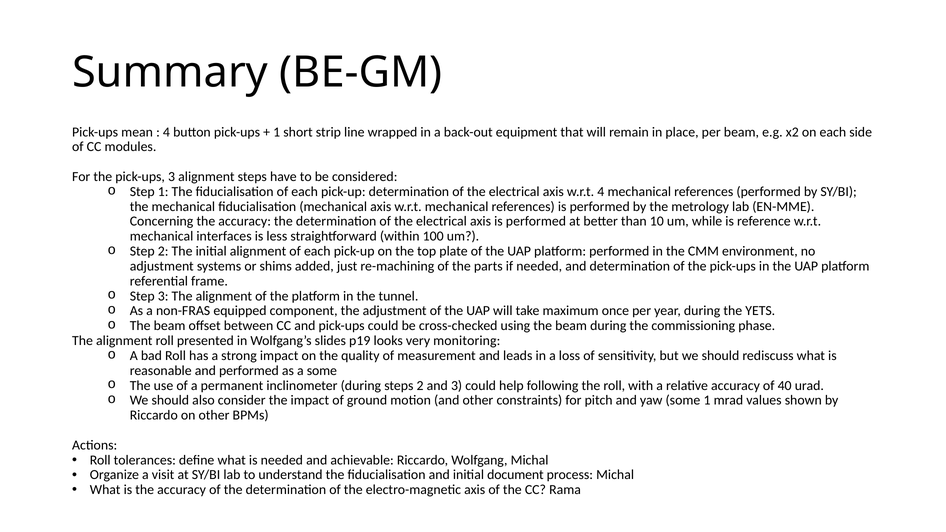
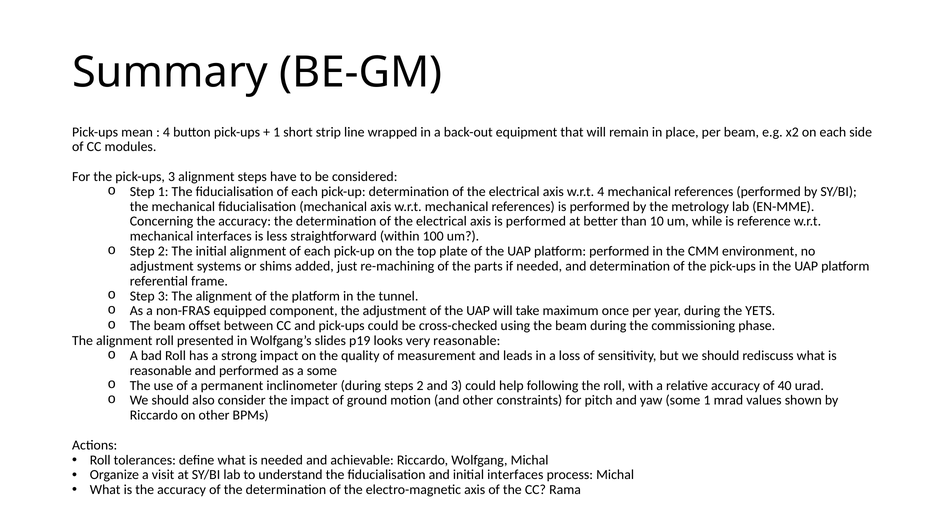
very monitoring: monitoring -> reasonable
initial document: document -> interfaces
